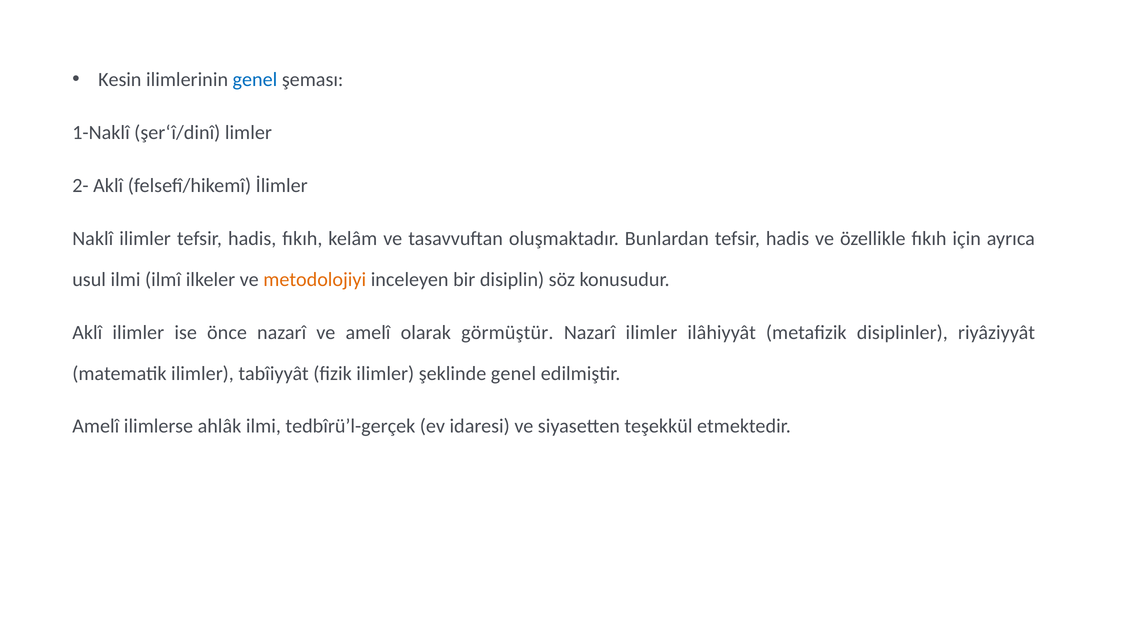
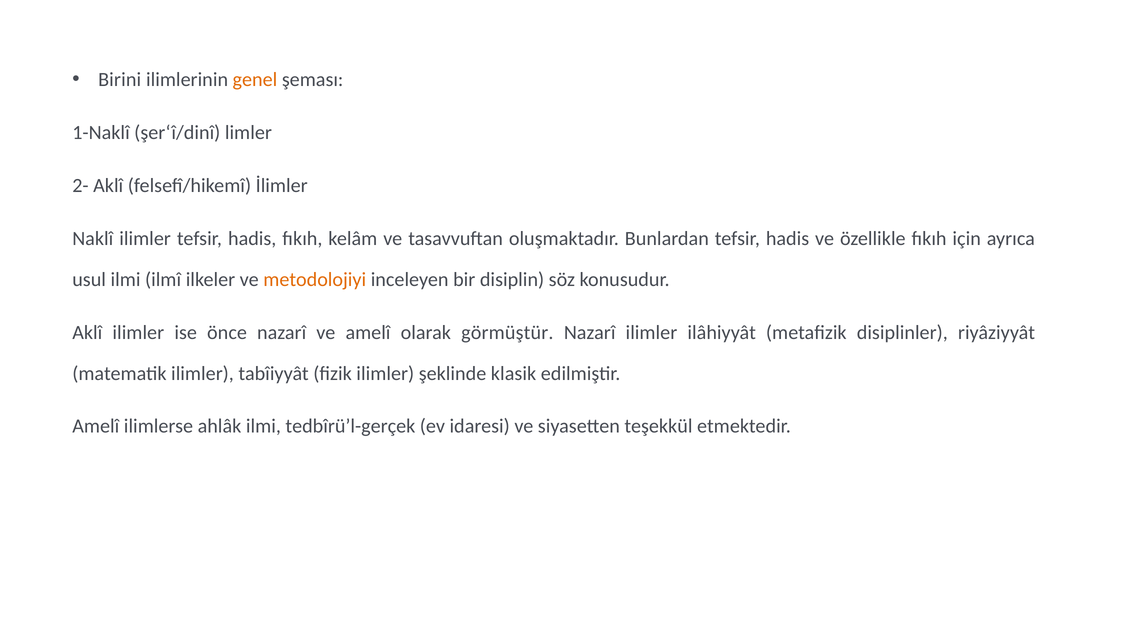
Kesin: Kesin -> Birini
genel at (255, 80) colour: blue -> orange
şeklinde genel: genel -> klasik
